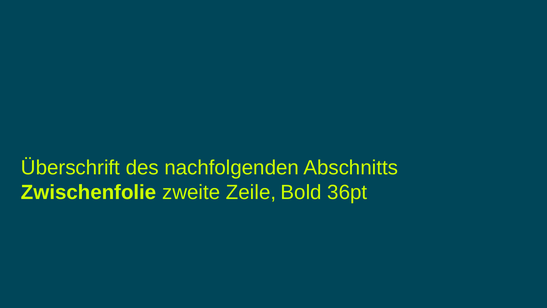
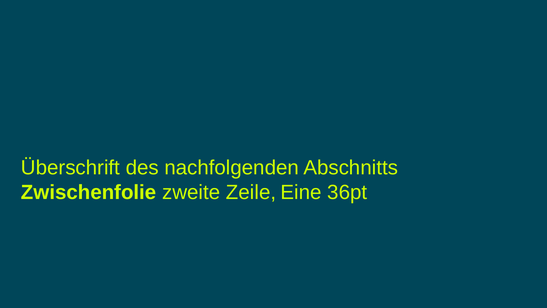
Bold: Bold -> Eine
